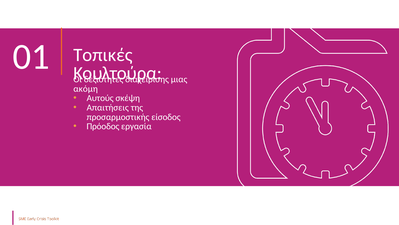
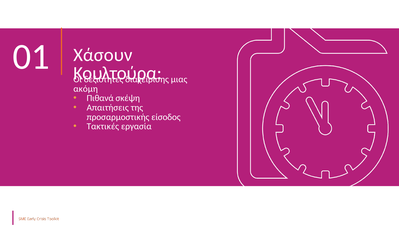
Τοπικές: Τοπικές -> Χάσουν
Αυτούς: Αυτούς -> Πιθανά
Πρόοδος: Πρόοδος -> Τακτικές
